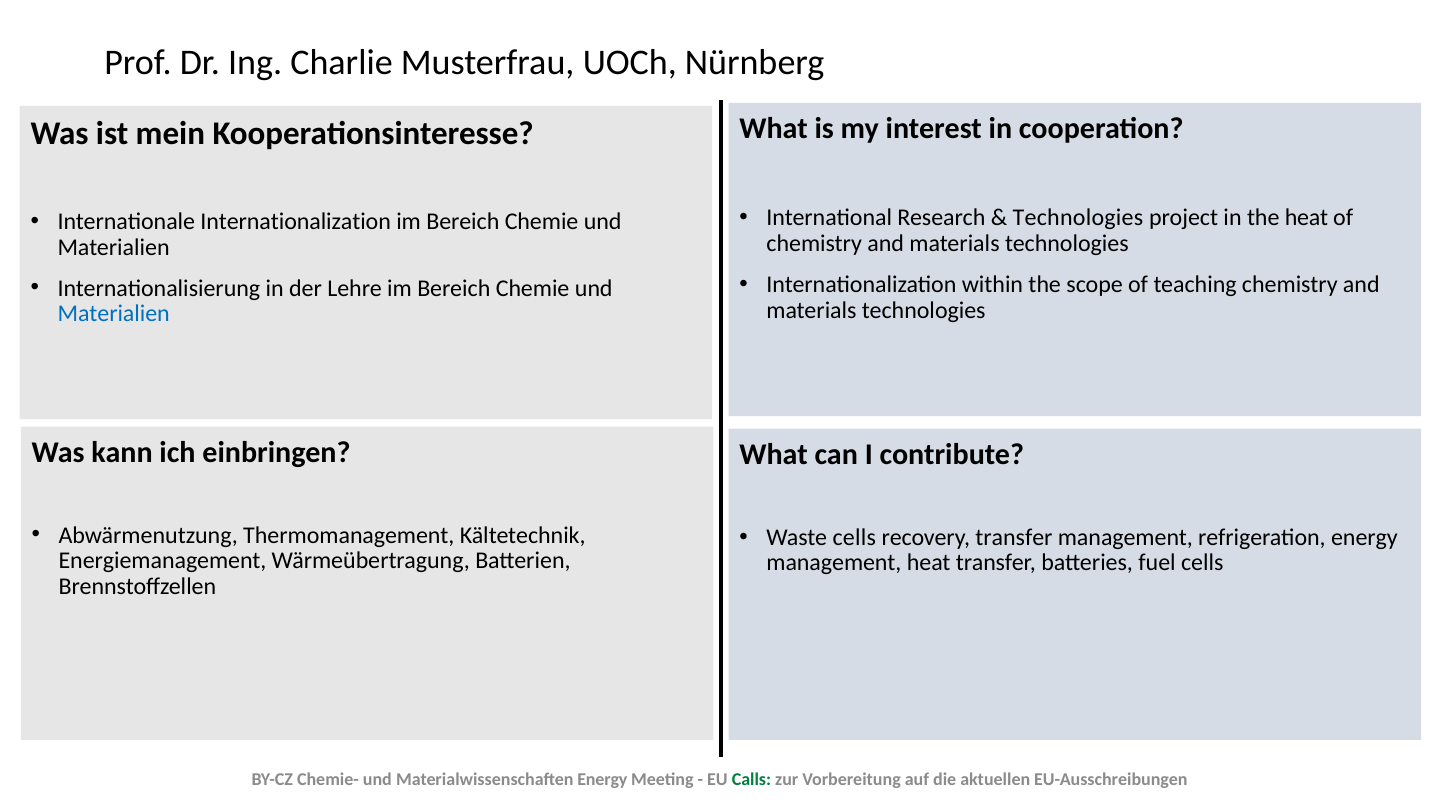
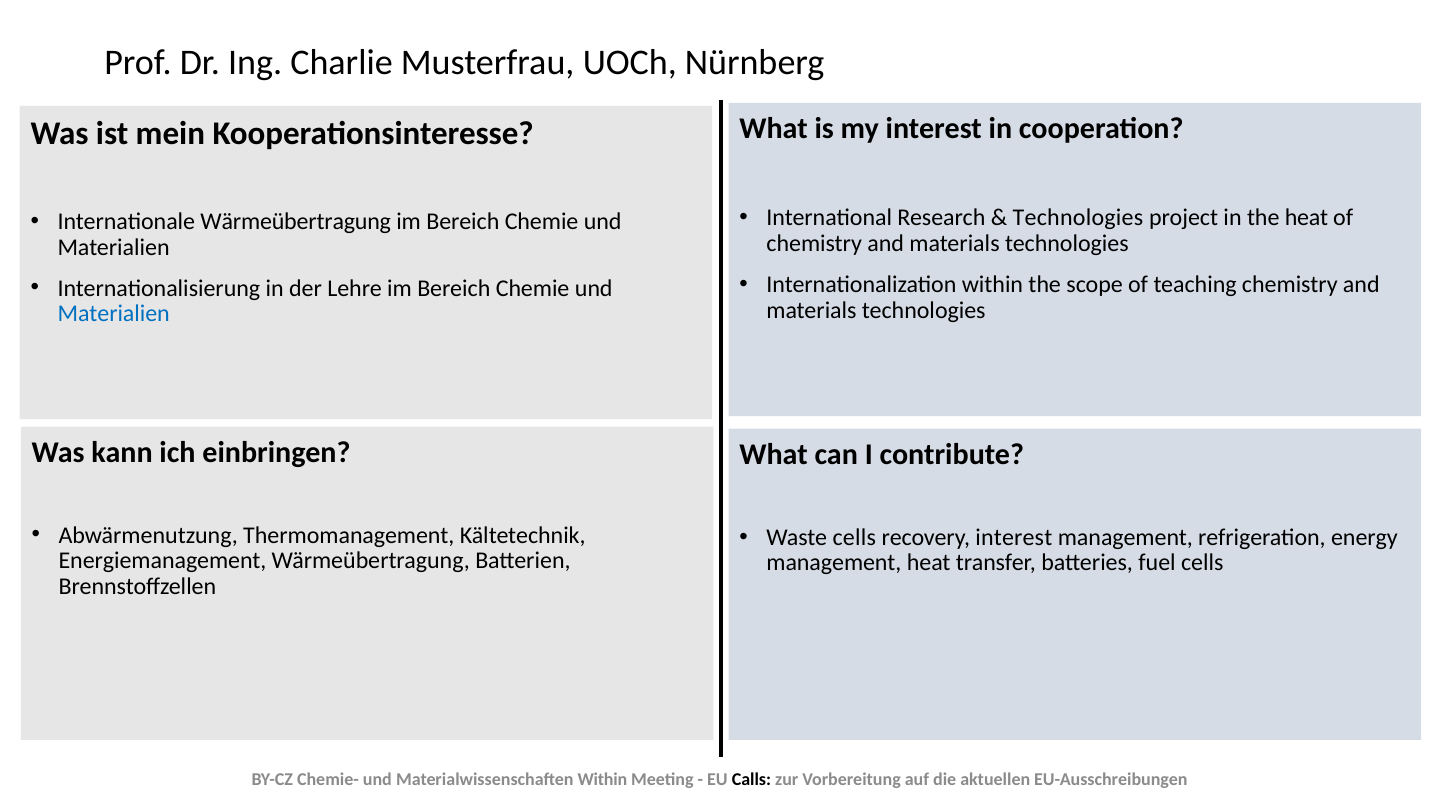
Internationale Internationalization: Internationalization -> Wärmeübertragung
recovery transfer: transfer -> interest
Materialwissenschaften Energy: Energy -> Within
Calls colour: green -> black
